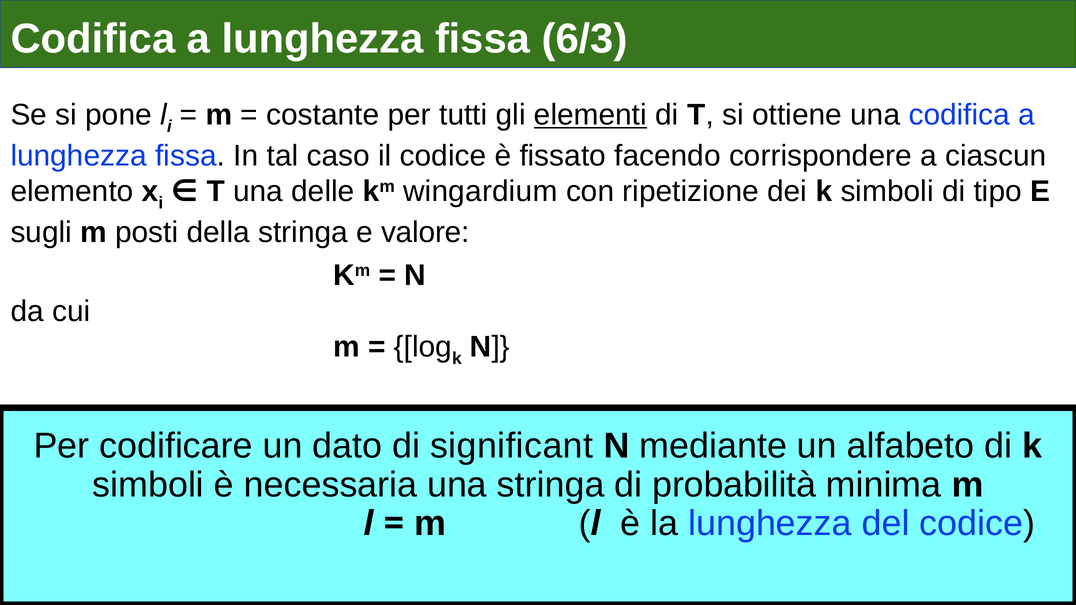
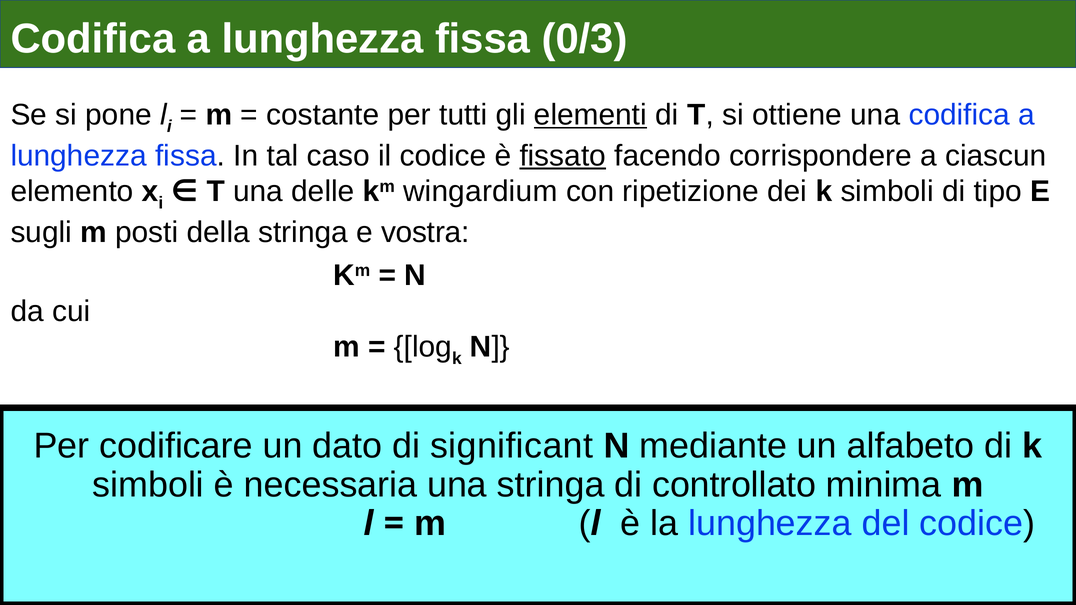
6/3: 6/3 -> 0/3
fissato underline: none -> present
valore: valore -> vostra
probabilità: probabilità -> controllato
